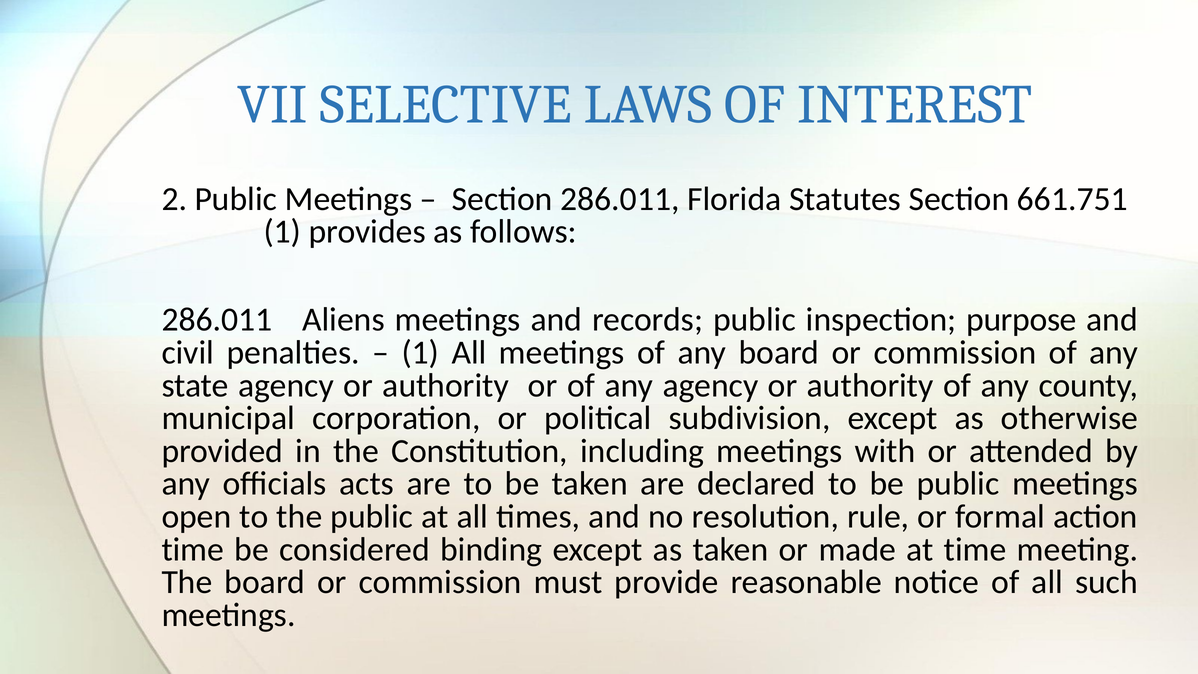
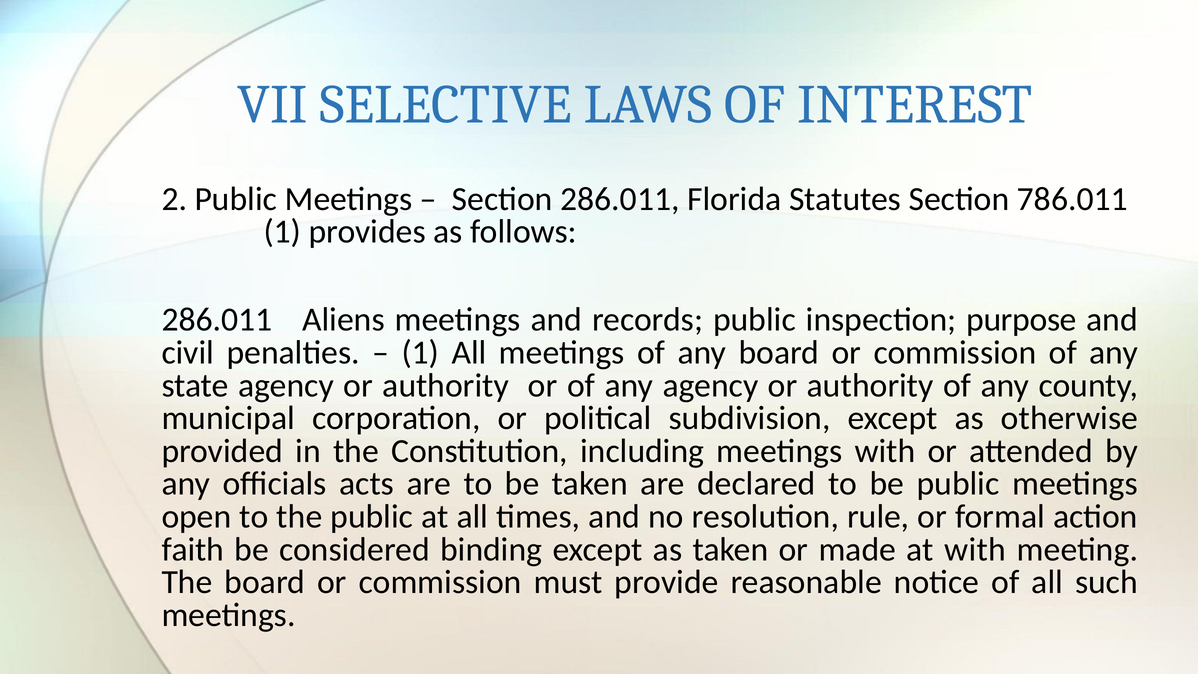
661.751: 661.751 -> 786.011
time at (193, 549): time -> faith
at time: time -> with
